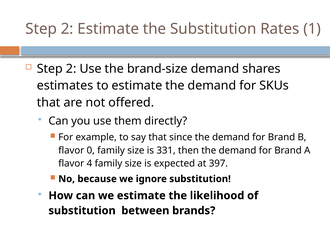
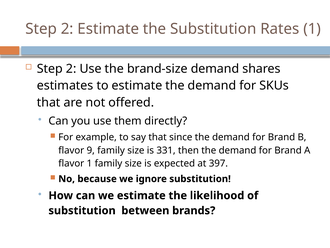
0: 0 -> 9
flavor 4: 4 -> 1
